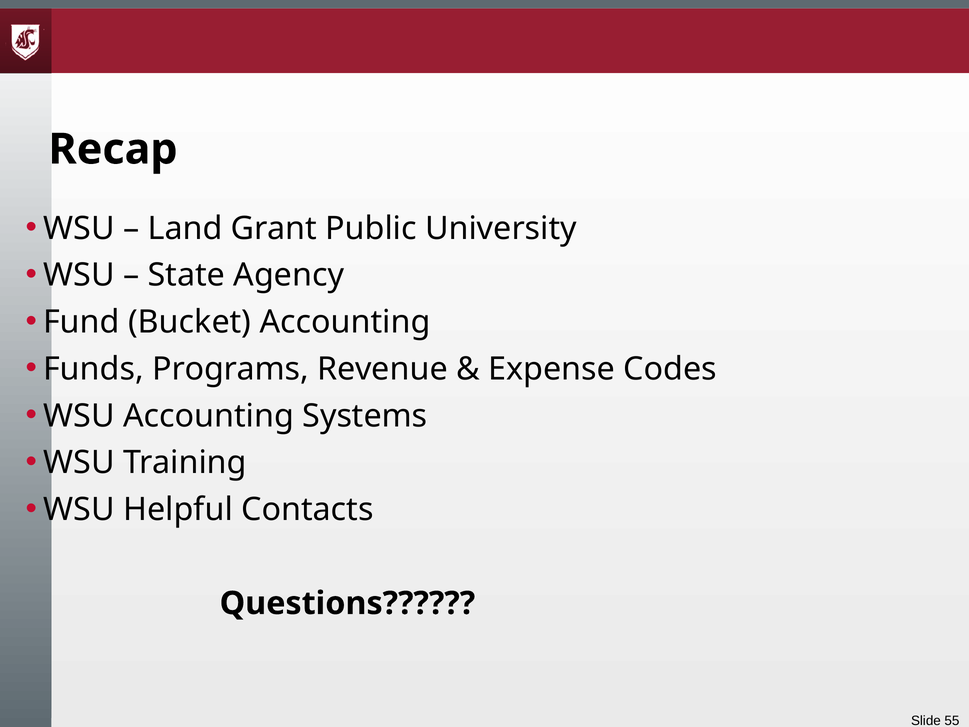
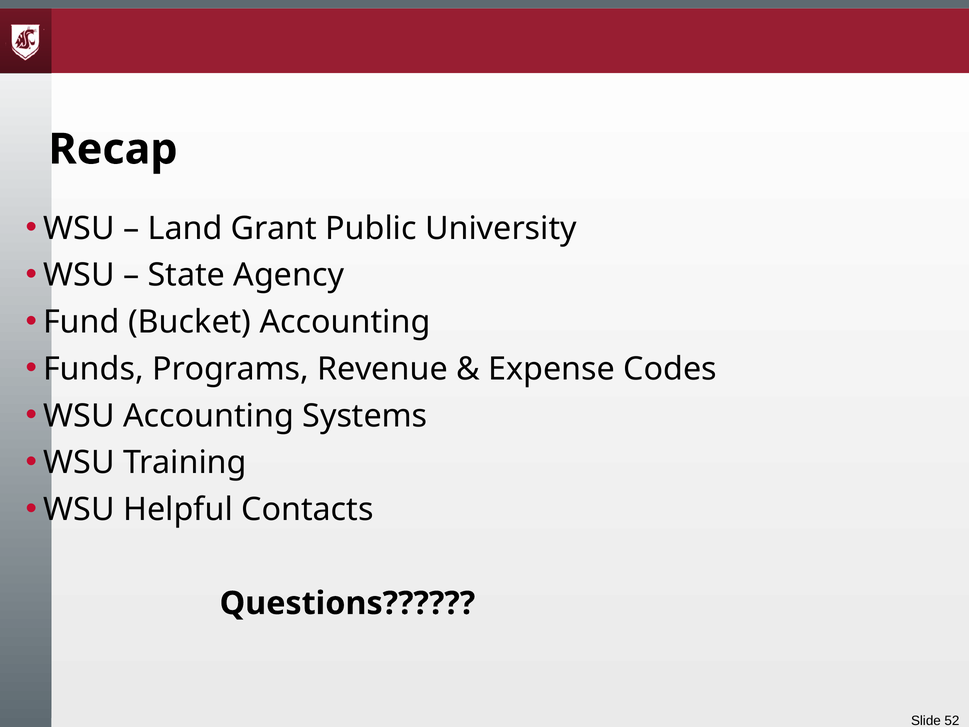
55: 55 -> 52
